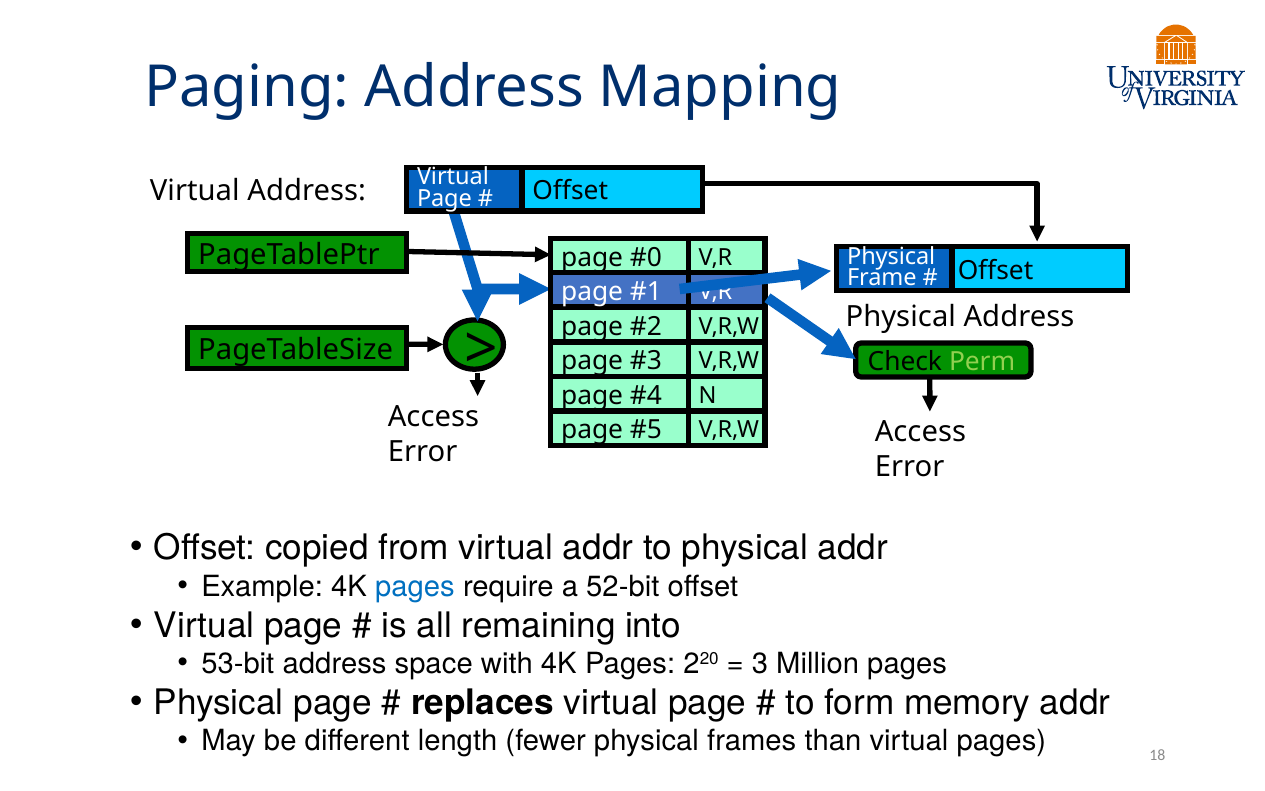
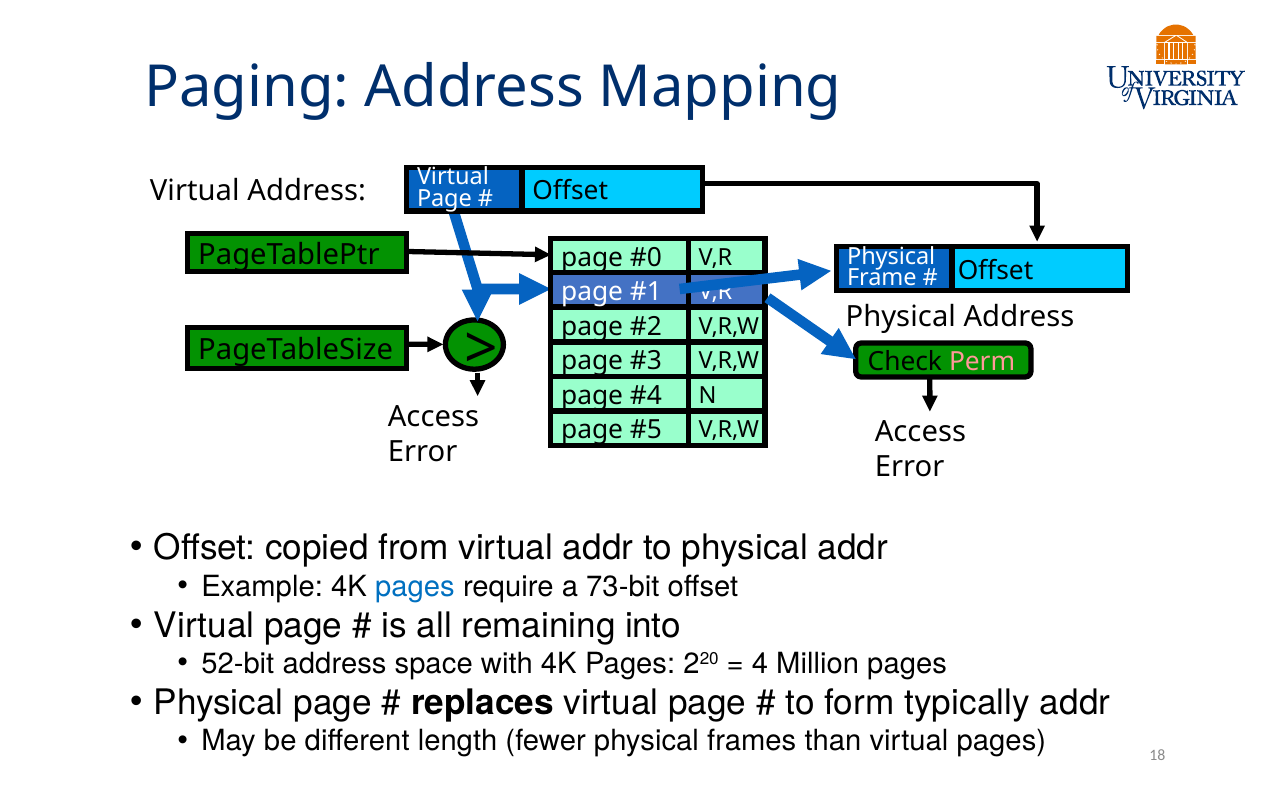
Perm colour: light green -> pink
52-bit: 52-bit -> 73-bit
53-bit: 53-bit -> 52-bit
3: 3 -> 4
memory: memory -> typically
